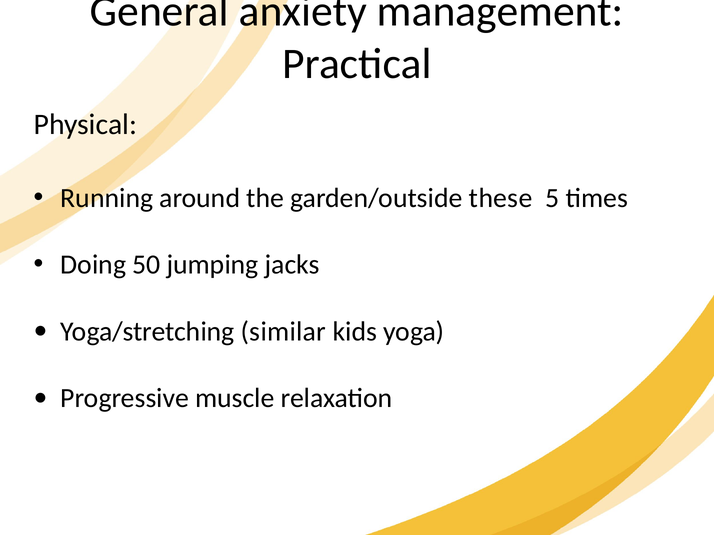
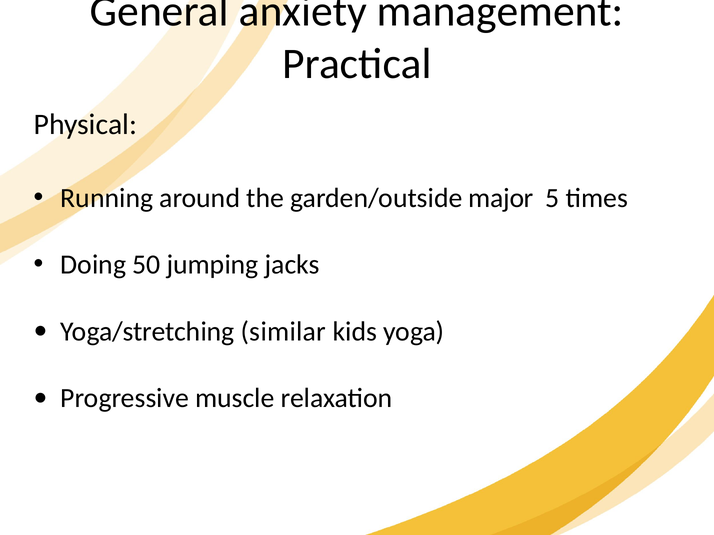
these: these -> major
